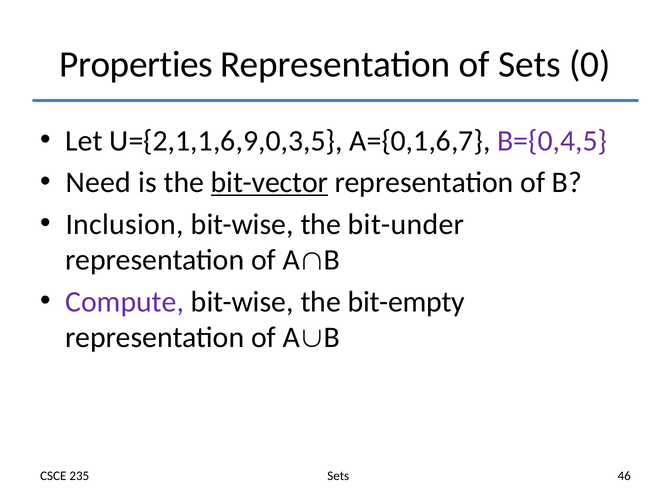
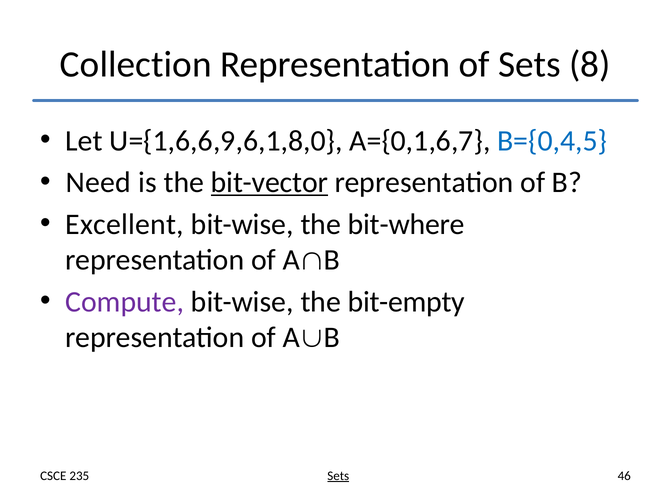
Properties: Properties -> Collection
0: 0 -> 8
U={2,1,1,6,9,0,3,5: U={2,1,1,6,9,0,3,5 -> U={1,6,6,9,6,1,8,0
B={0,4,5 colour: purple -> blue
Inclusion: Inclusion -> Excellent
bit-under: bit-under -> bit-where
Sets at (338, 476) underline: none -> present
